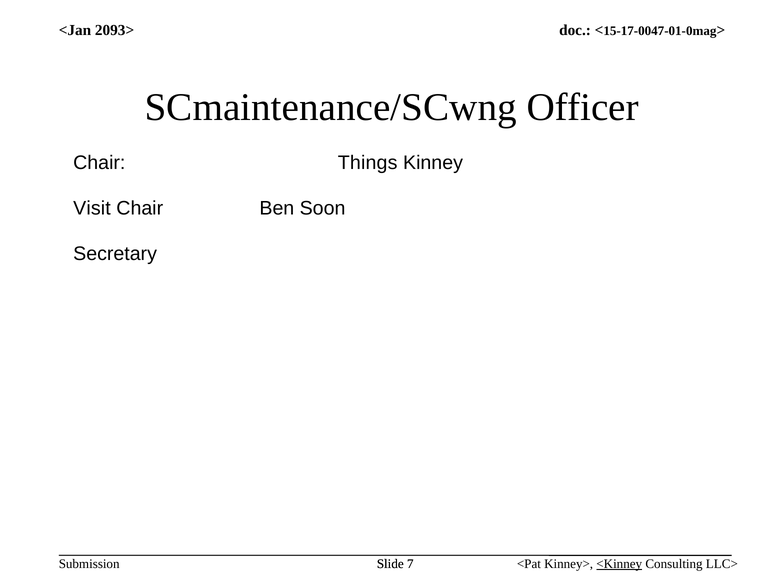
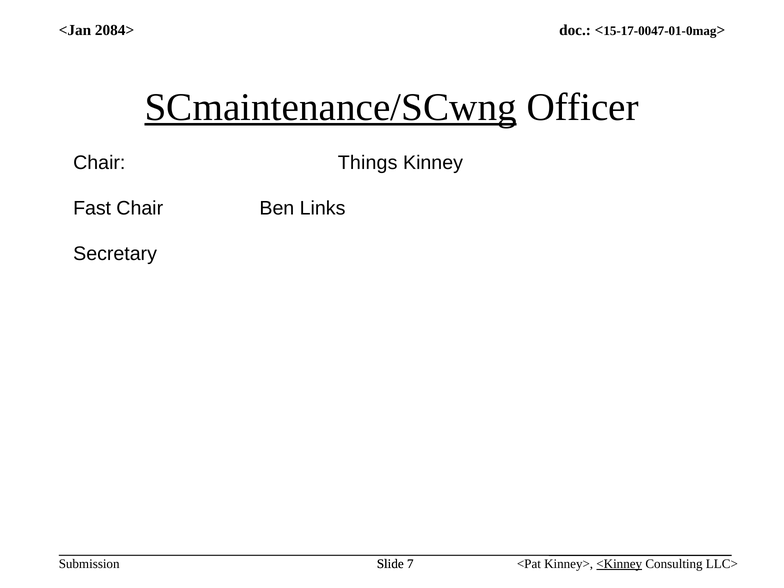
2093>: 2093> -> 2084>
SCmaintenance/SCwng underline: none -> present
Visit: Visit -> Fast
Soon: Soon -> Links
